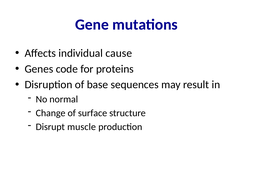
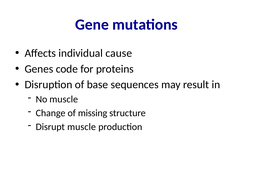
No normal: normal -> muscle
surface: surface -> missing
